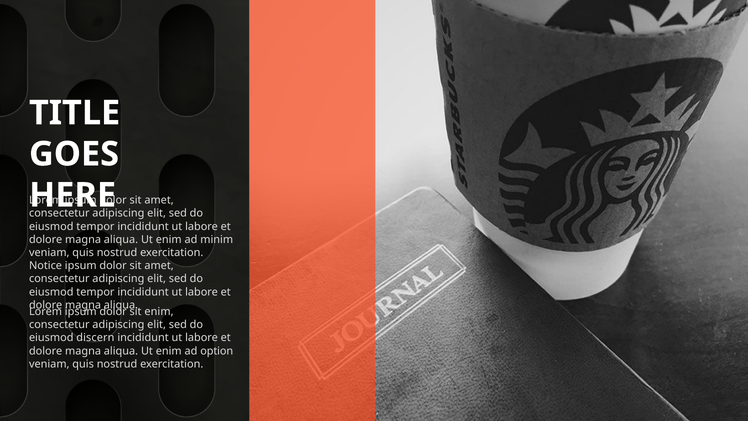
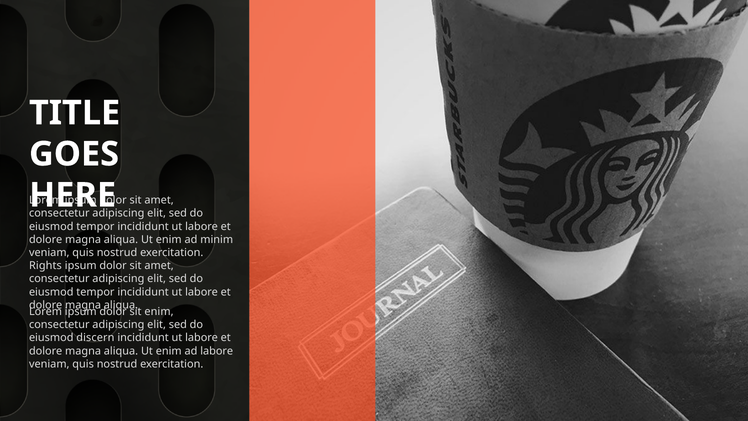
Notice: Notice -> Rights
ad option: option -> labore
